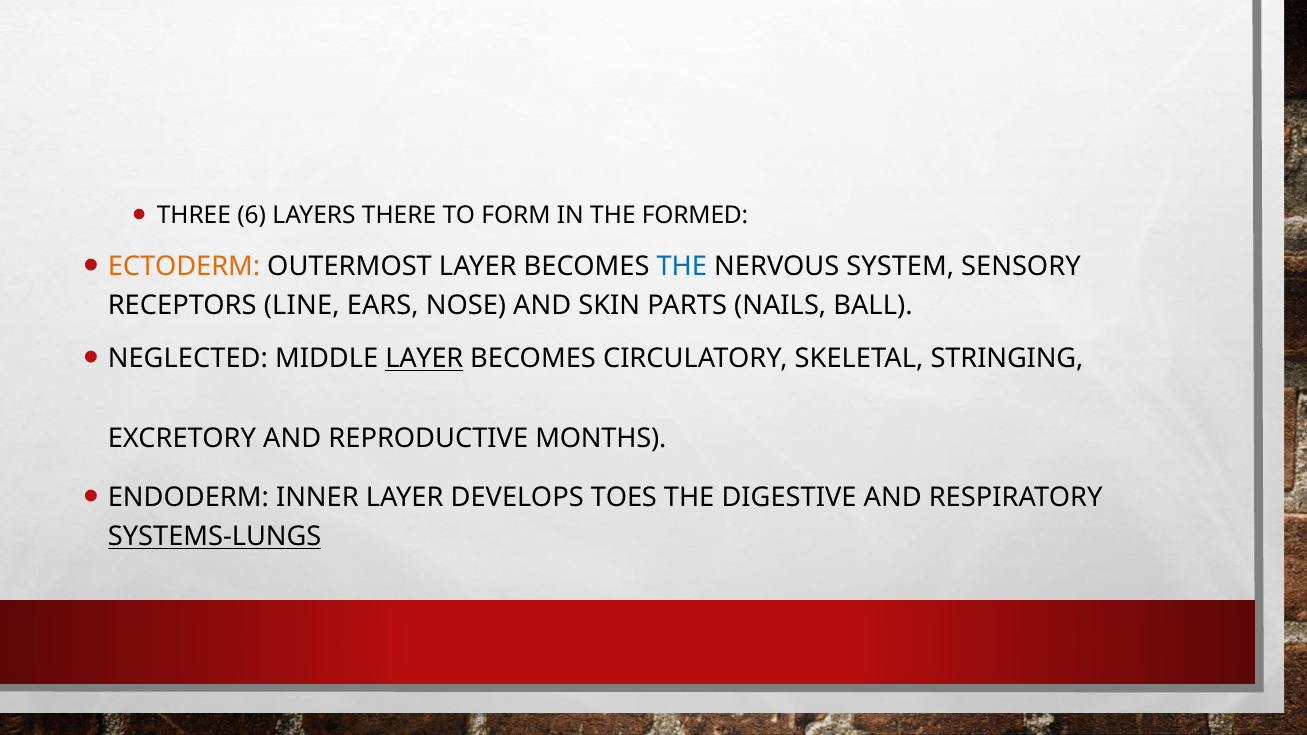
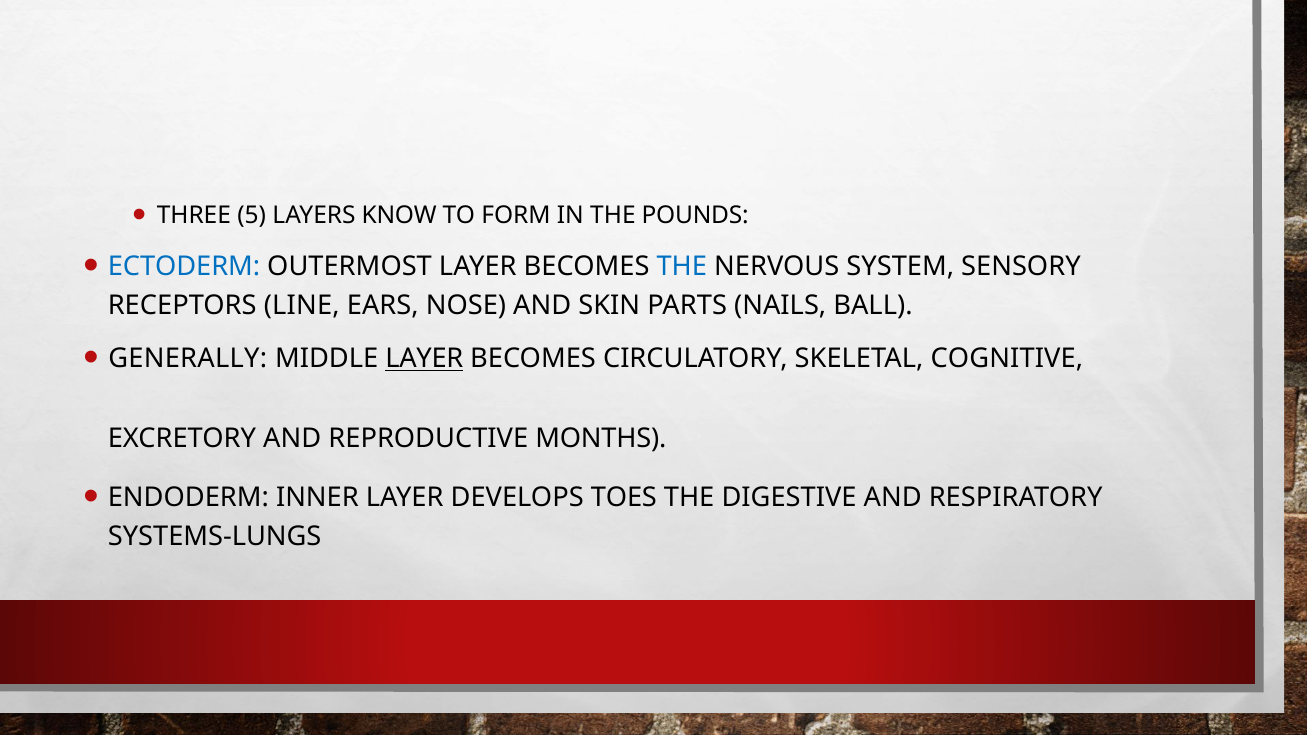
6: 6 -> 5
THERE: THERE -> KNOW
FORMED: FORMED -> POUNDS
ECTODERM colour: orange -> blue
NEGLECTED: NEGLECTED -> GENERALLY
STRINGING: STRINGING -> COGNITIVE
SYSTEMS-LUNGS underline: present -> none
